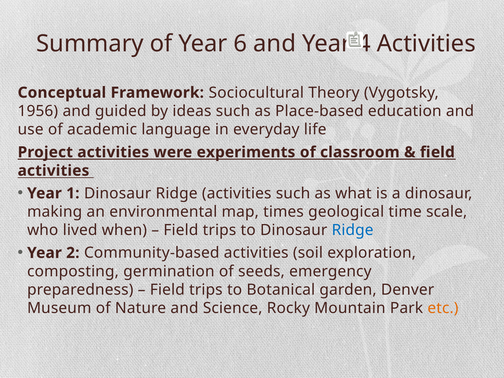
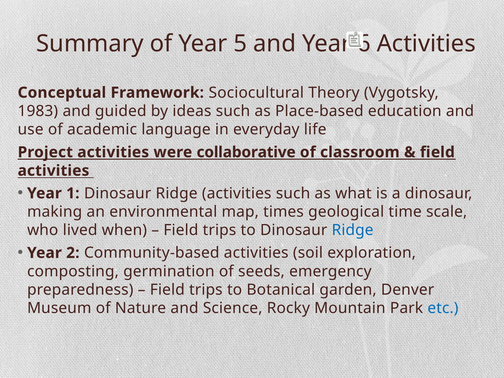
6: 6 -> 5
4: 4 -> 6
1956: 1956 -> 1983
experiments: experiments -> collaborative
etc colour: orange -> blue
